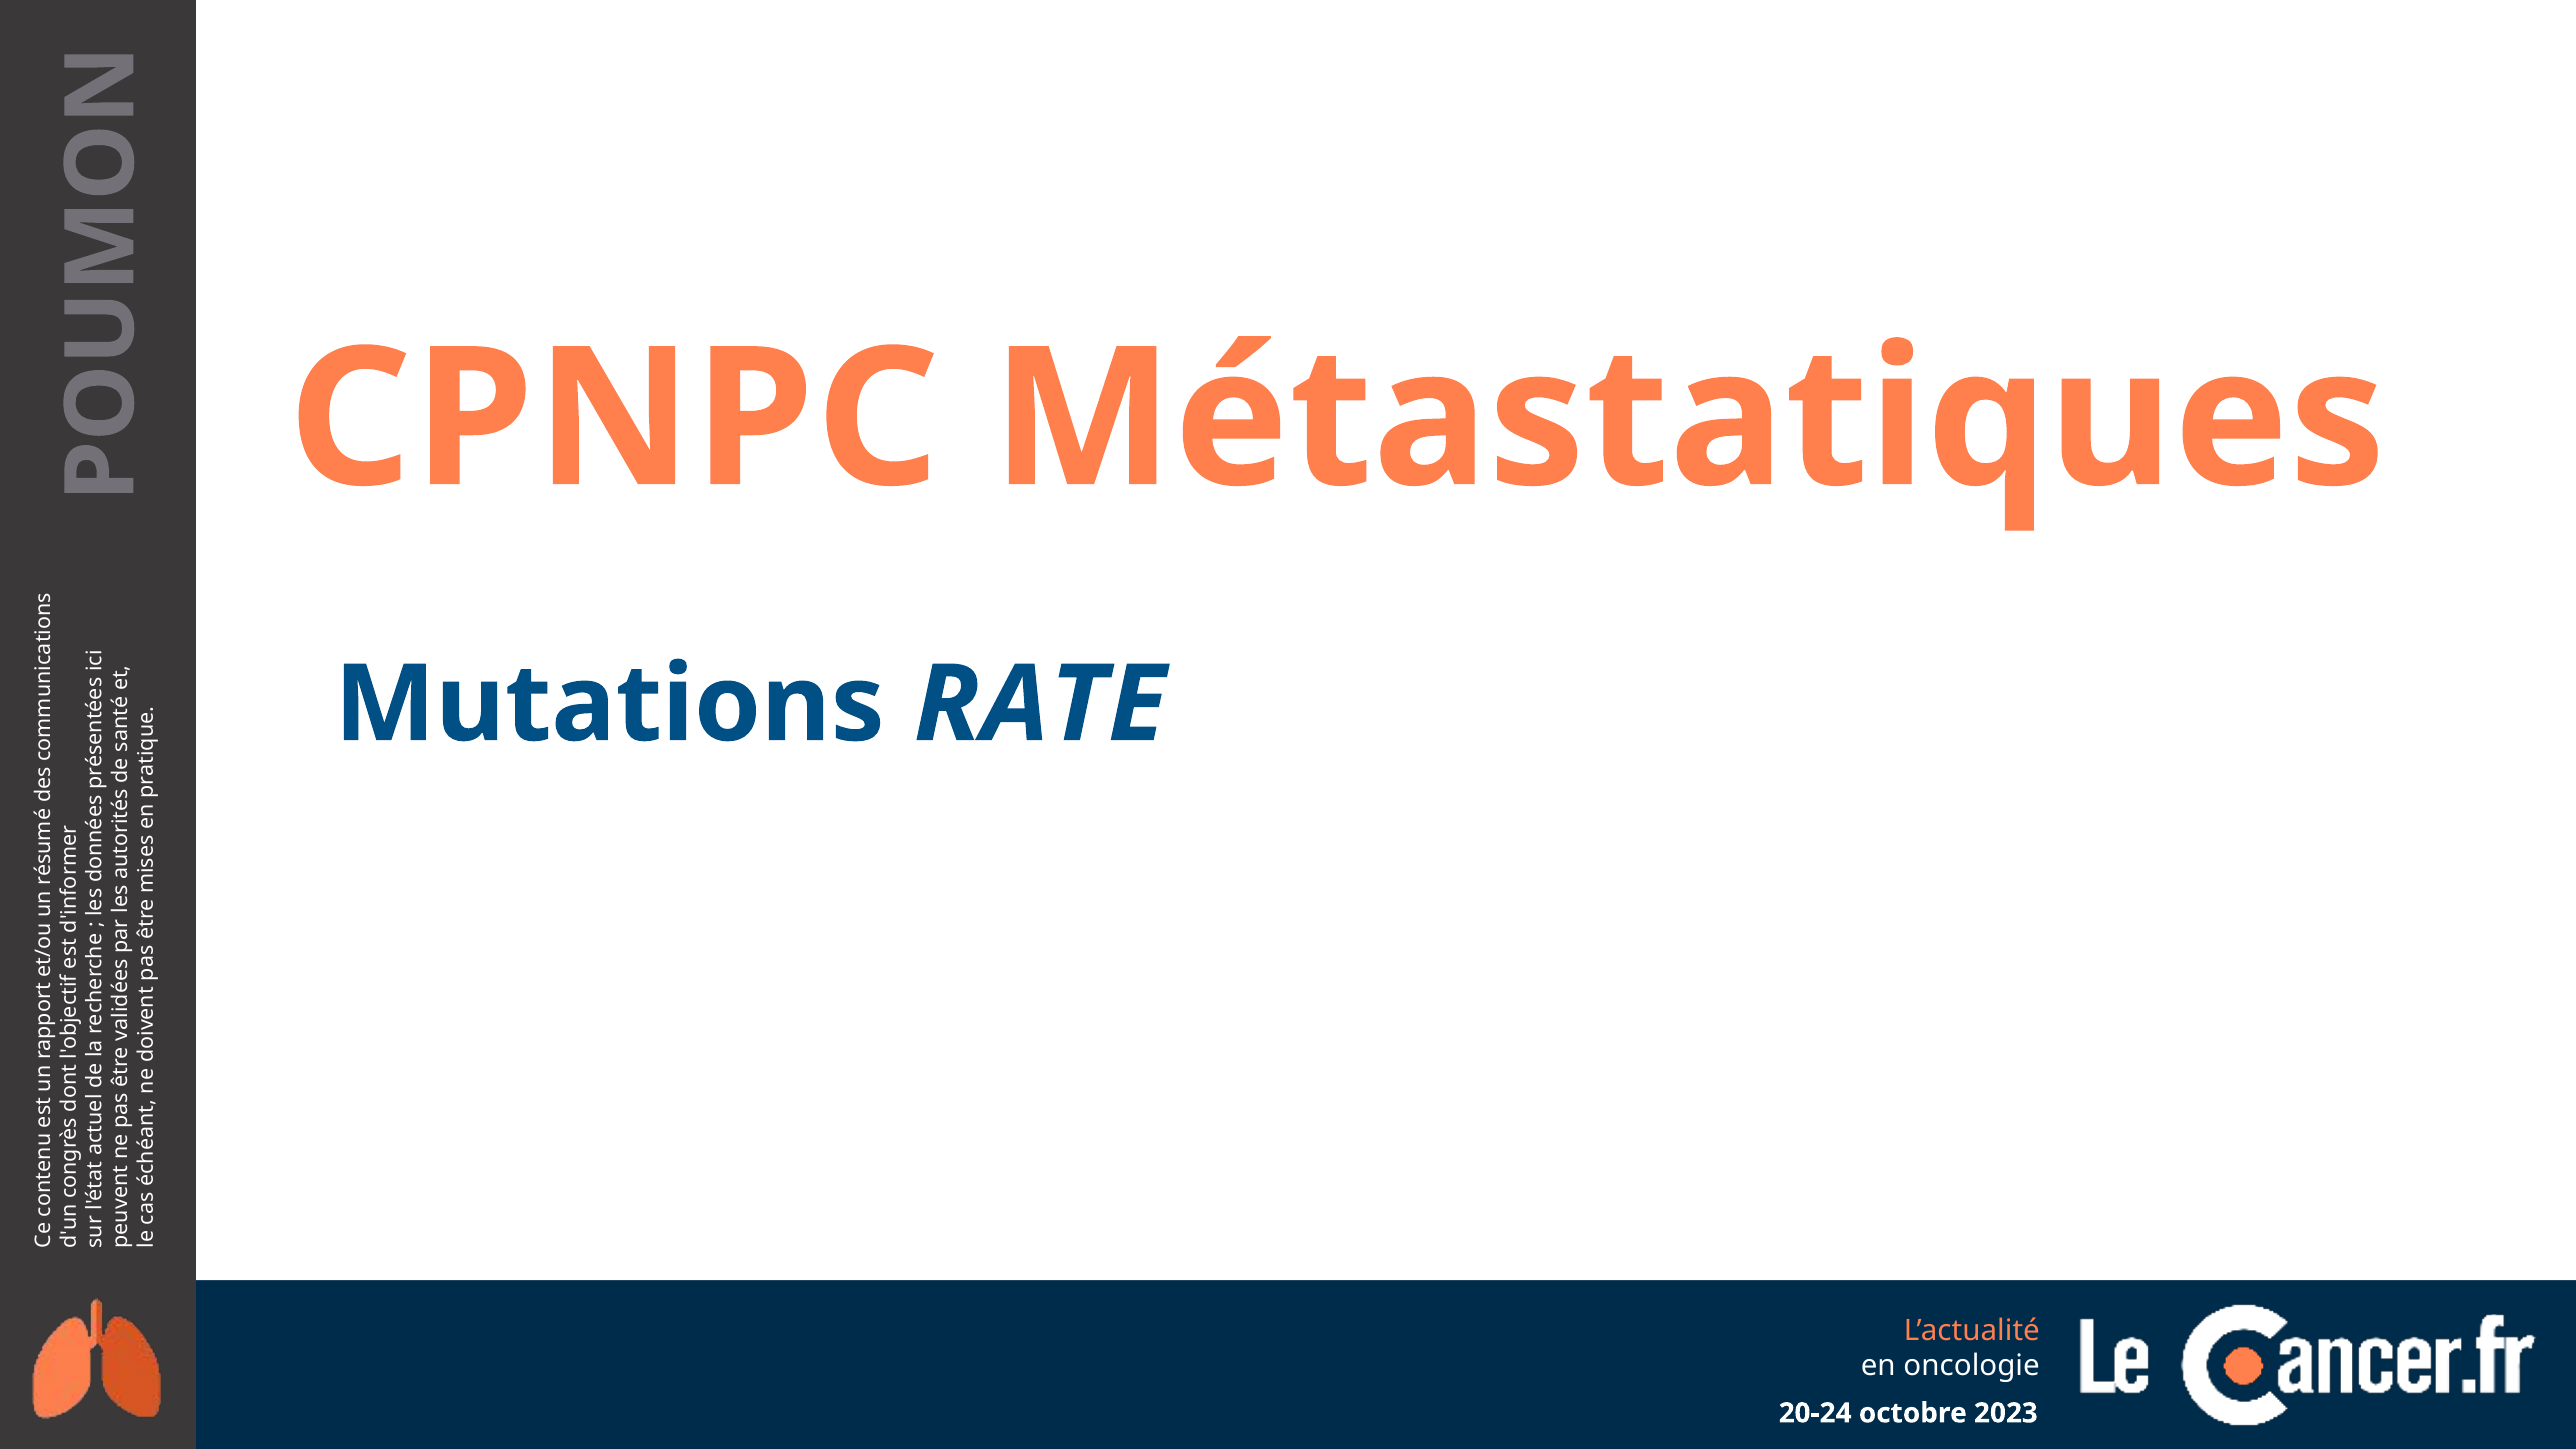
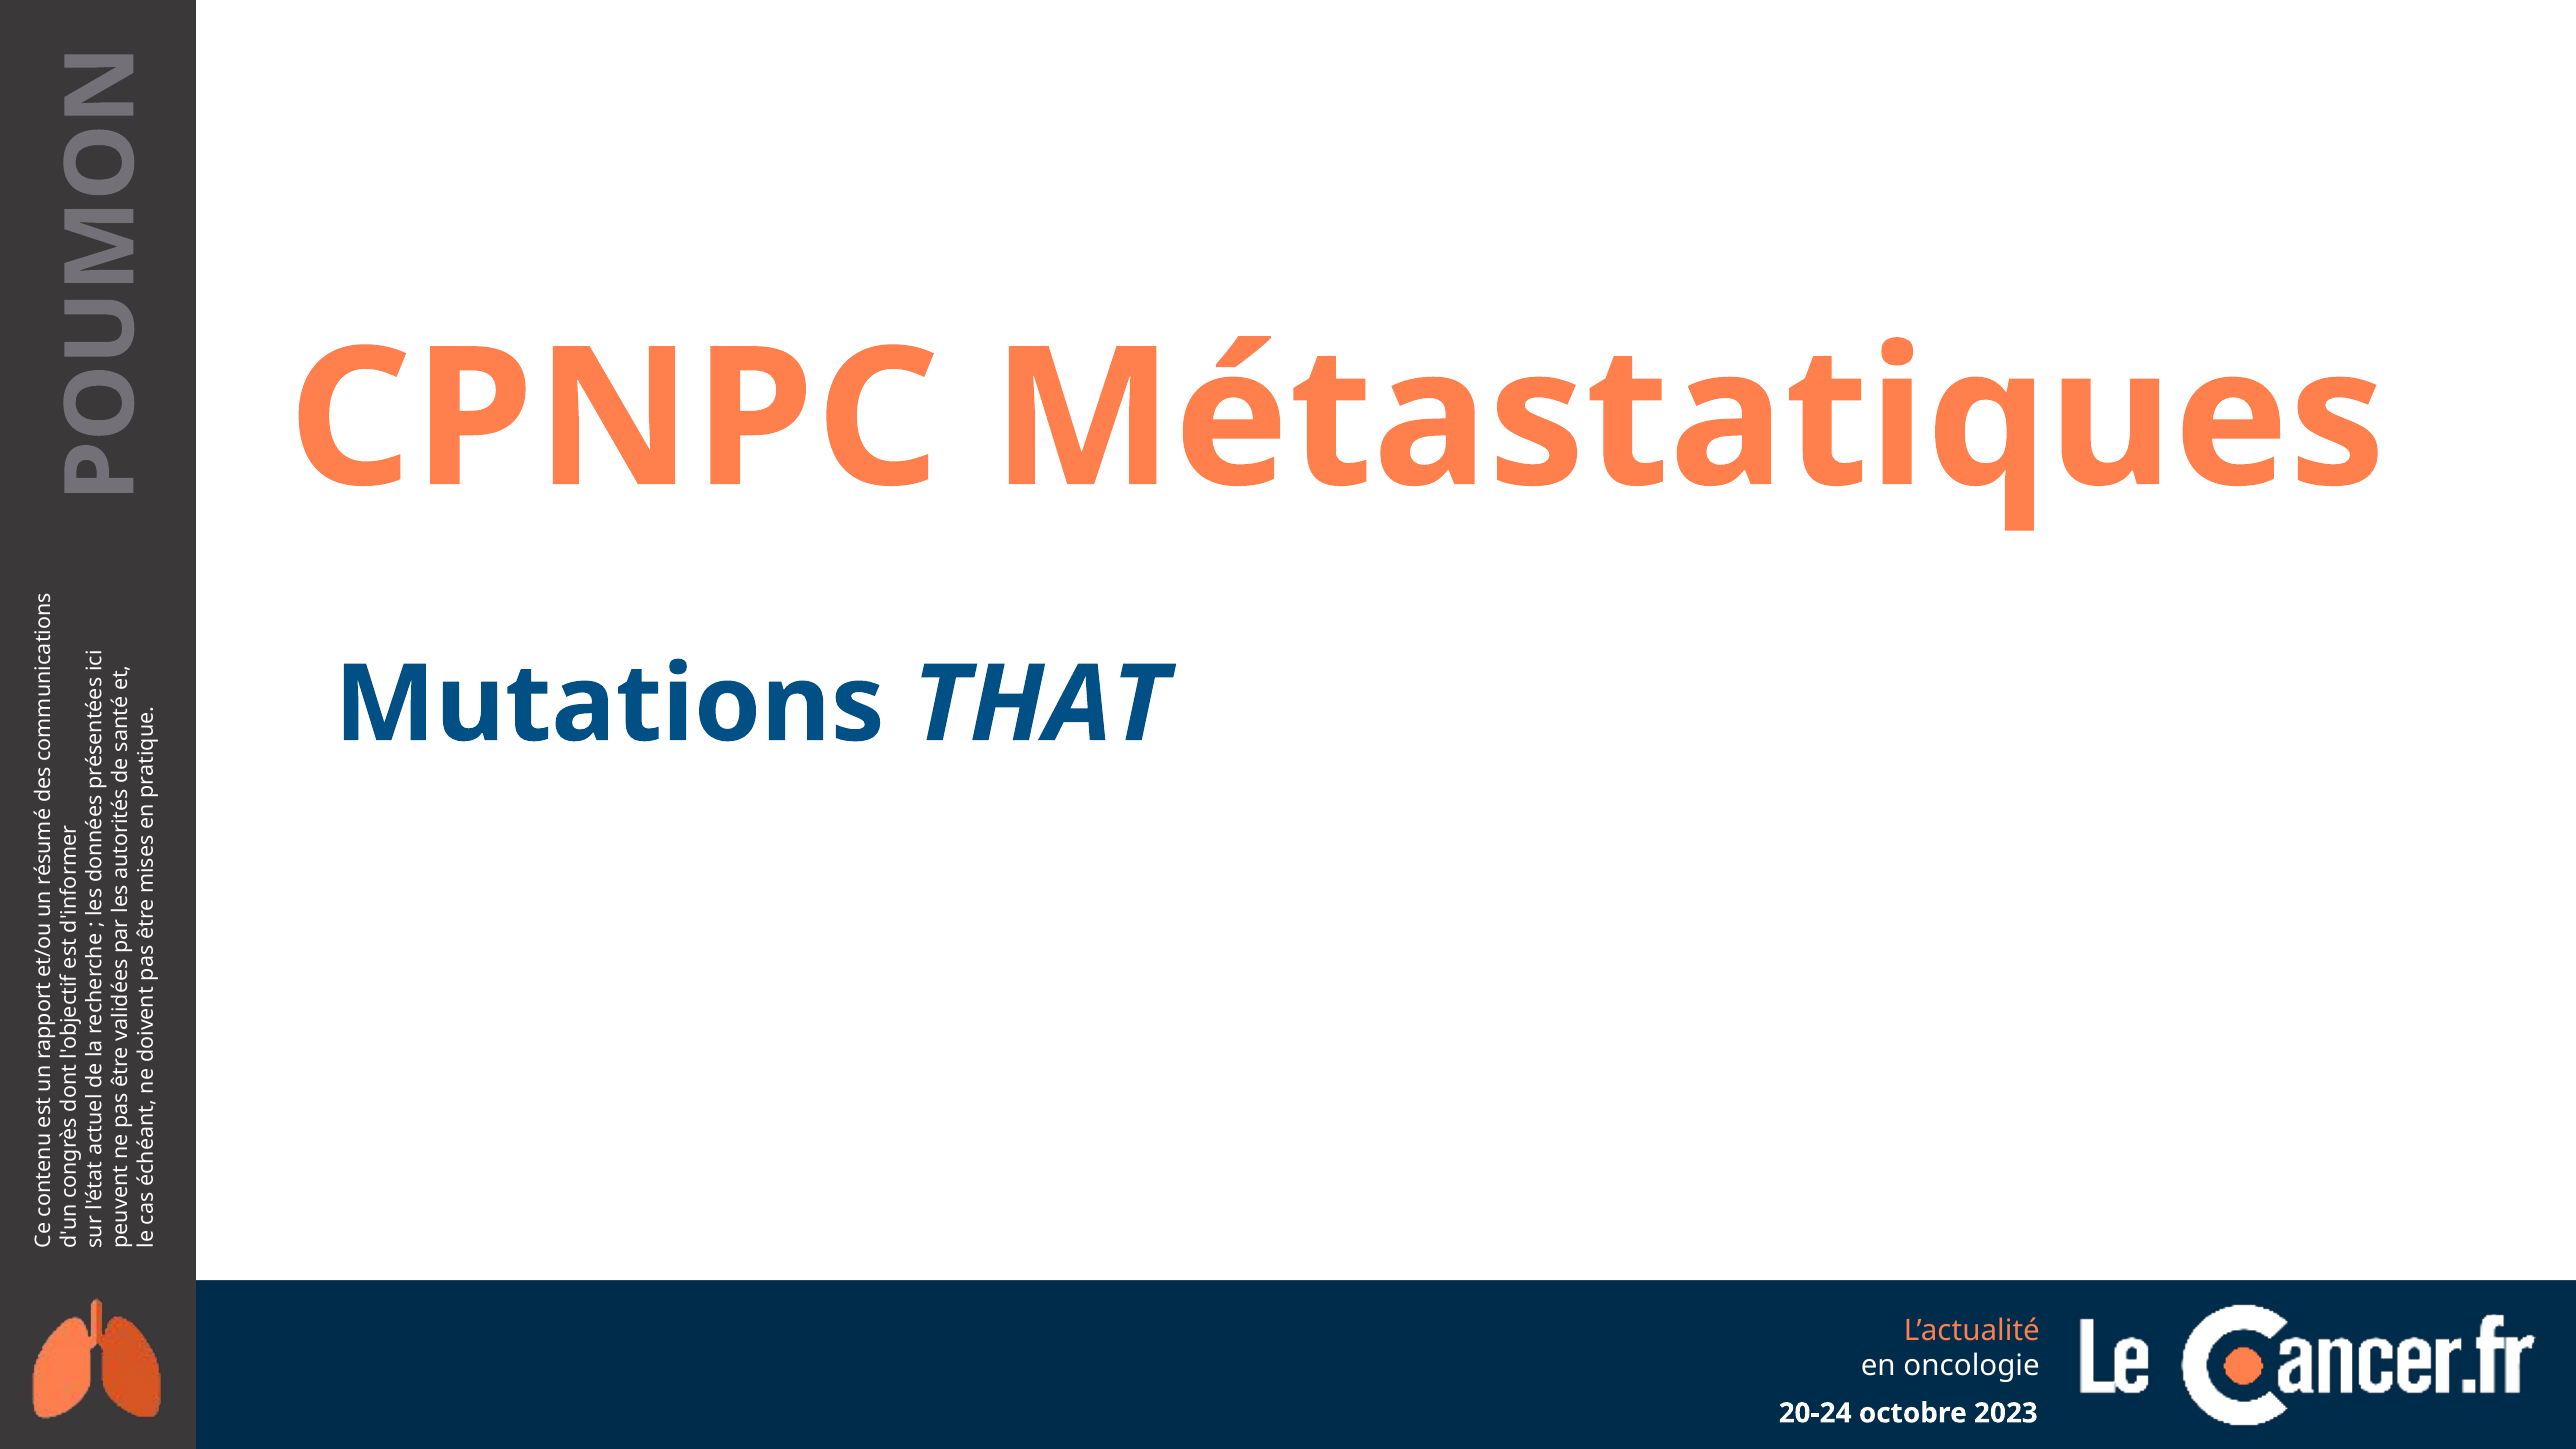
RATE: RATE -> THAT
